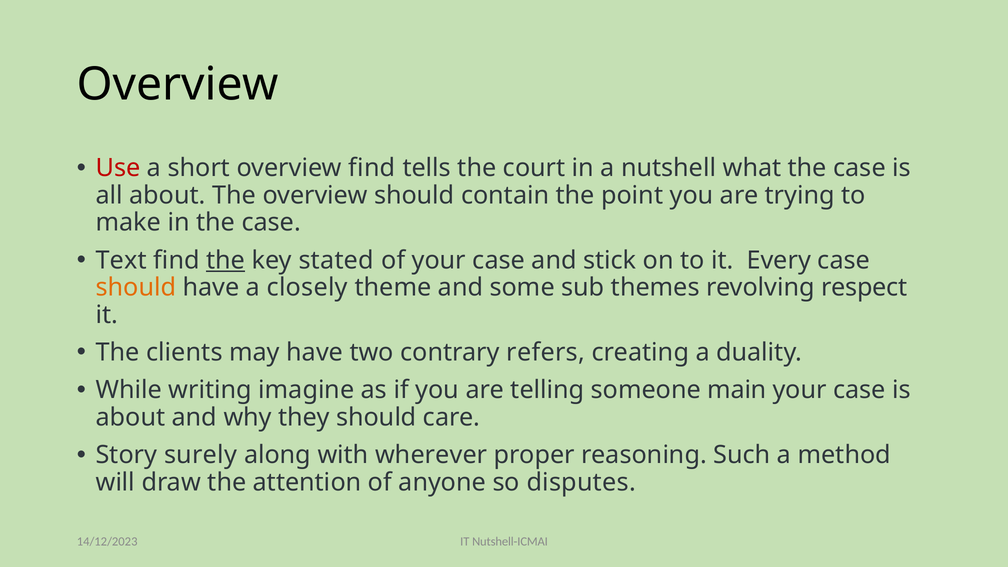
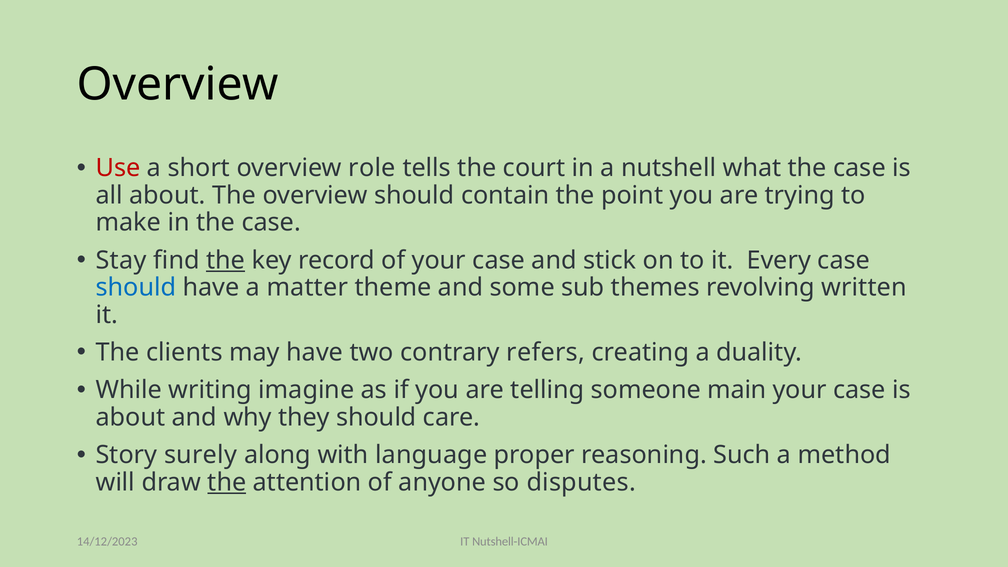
overview find: find -> role
Text: Text -> Stay
stated: stated -> record
should at (136, 287) colour: orange -> blue
closely: closely -> matter
respect: respect -> written
wherever: wherever -> language
the at (227, 482) underline: none -> present
